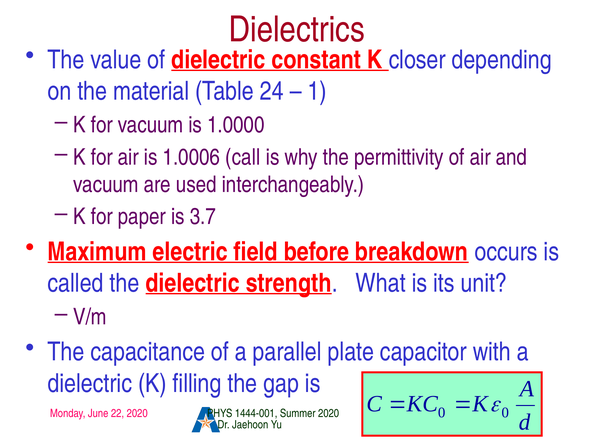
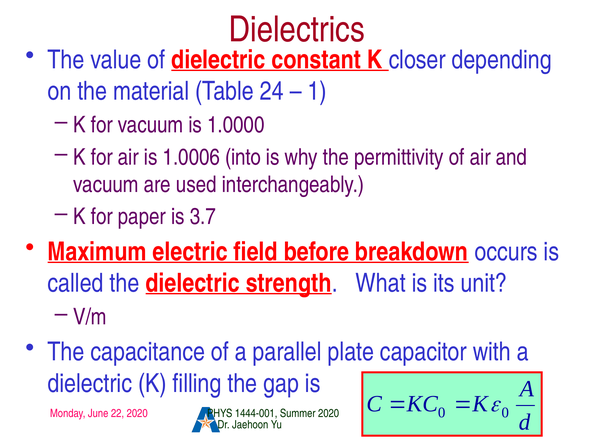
call: call -> into
